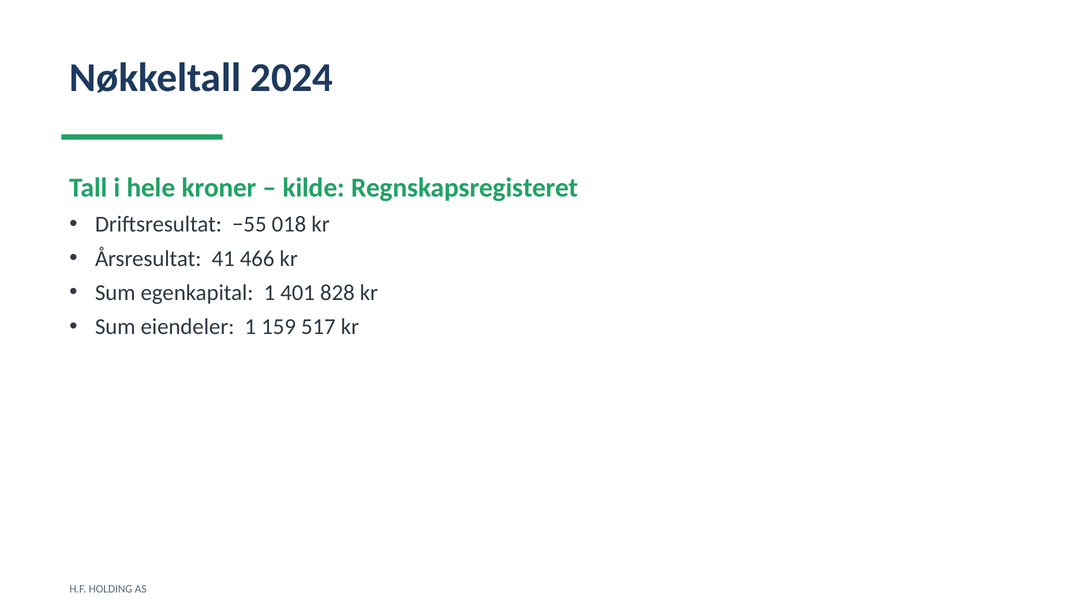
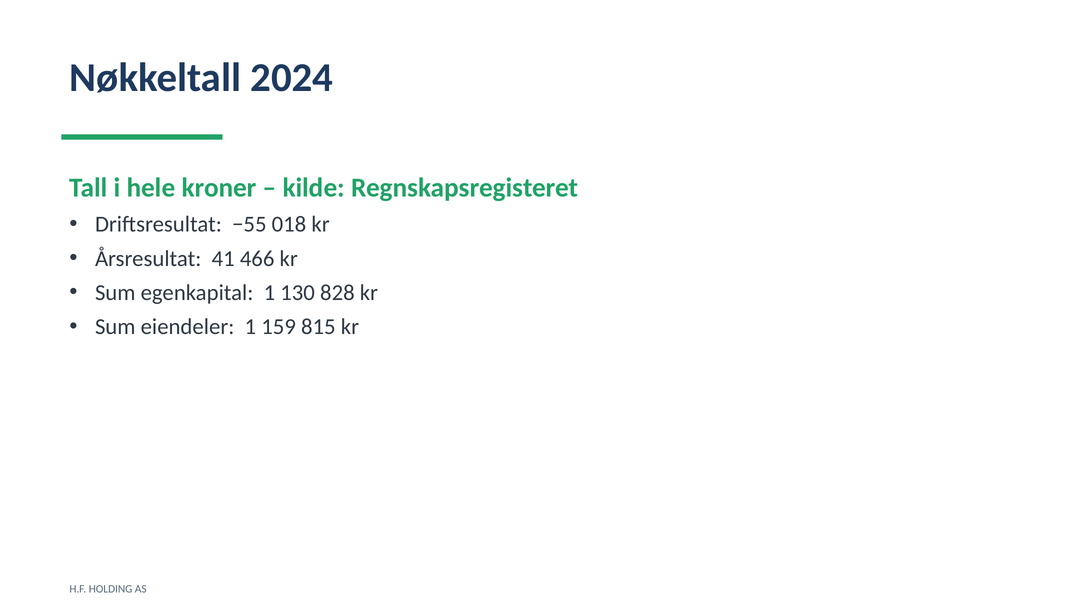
401: 401 -> 130
517: 517 -> 815
